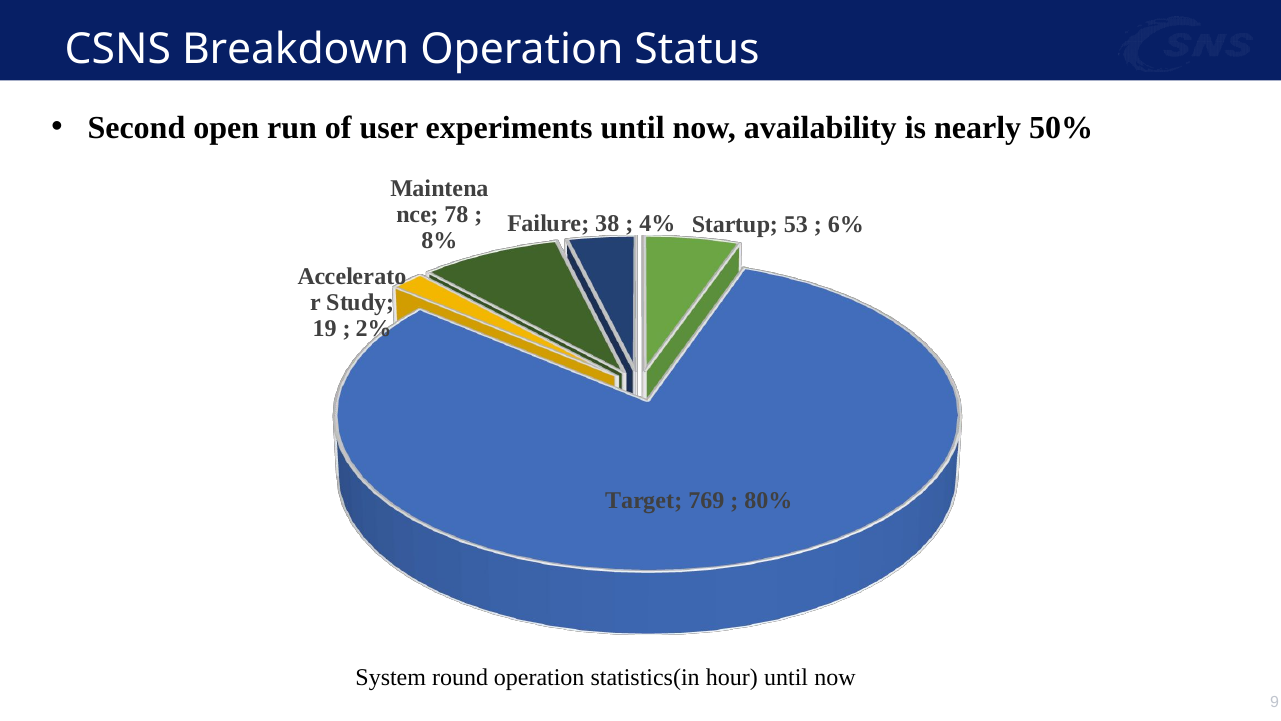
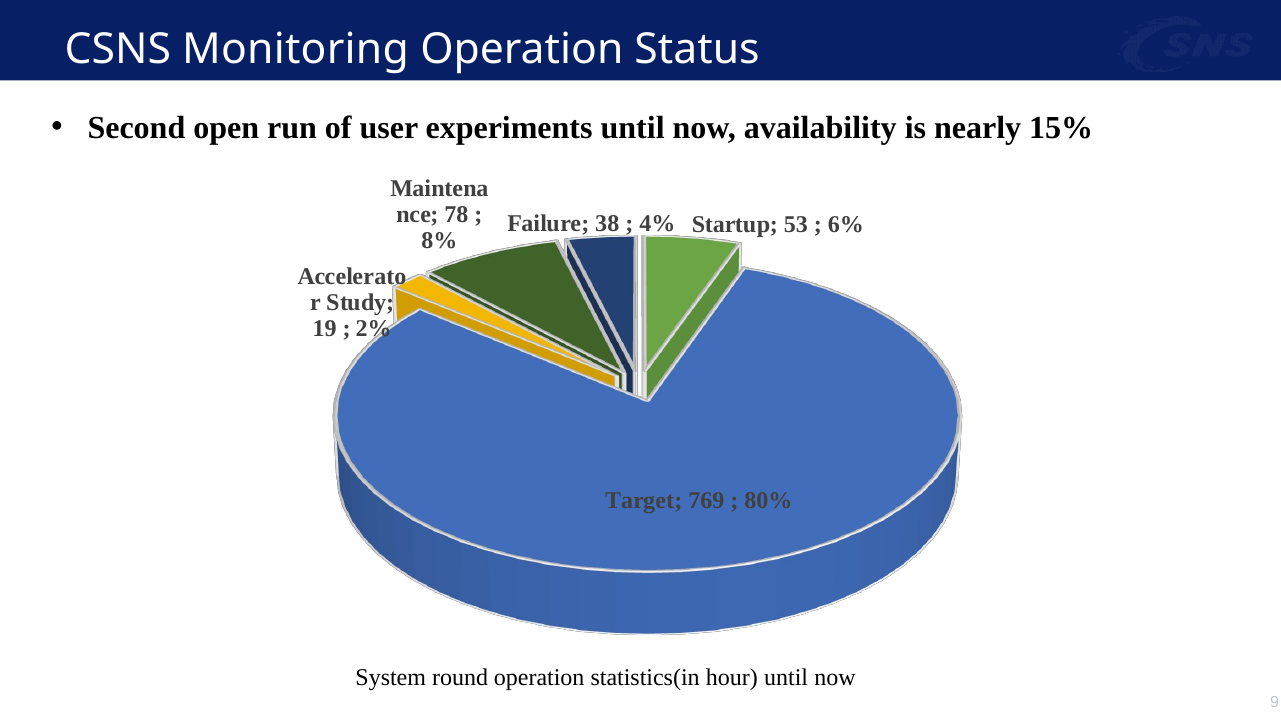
Breakdown: Breakdown -> Monitoring
50%: 50% -> 15%
